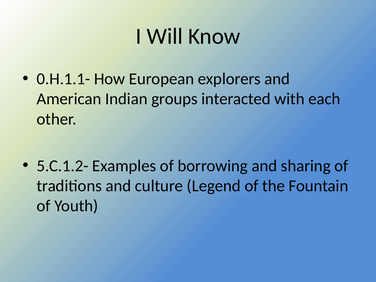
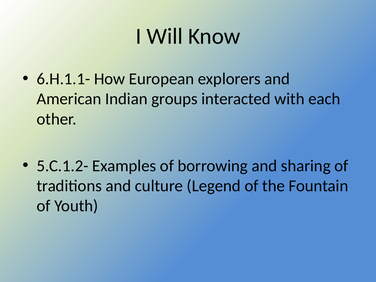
0.H.1.1-: 0.H.1.1- -> 6.H.1.1-
